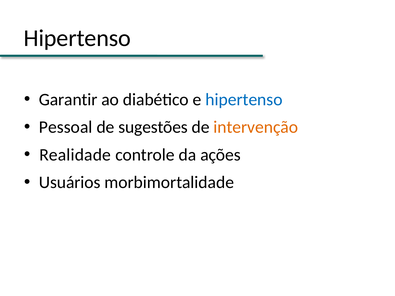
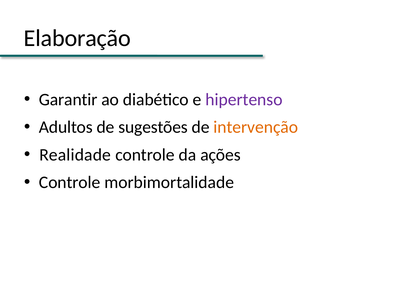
Hipertenso at (77, 38): Hipertenso -> Elaboração
hipertenso at (244, 100) colour: blue -> purple
Pessoal: Pessoal -> Adultos
Usuários at (70, 183): Usuários -> Controle
